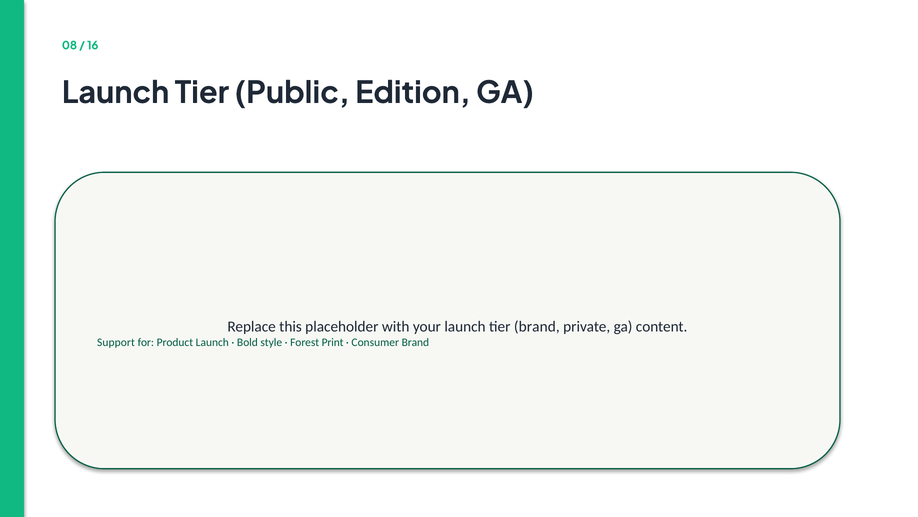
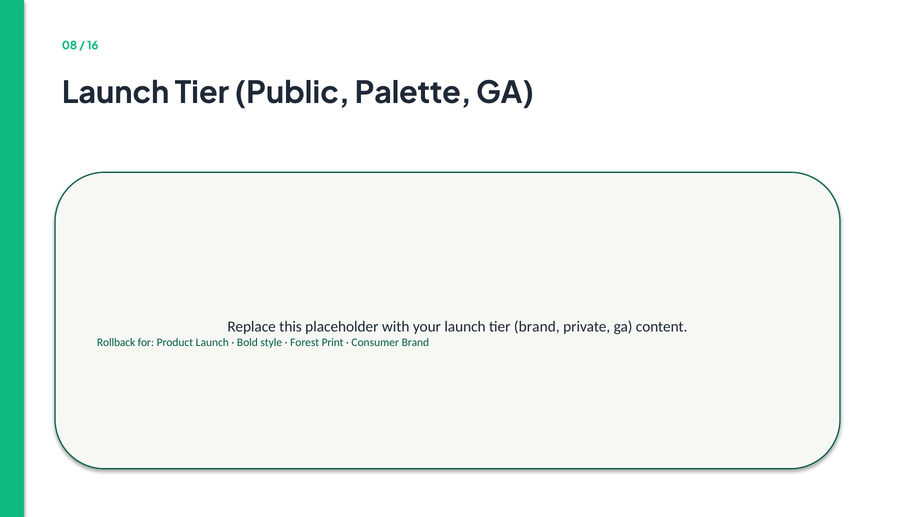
Edition: Edition -> Palette
Support: Support -> Rollback
